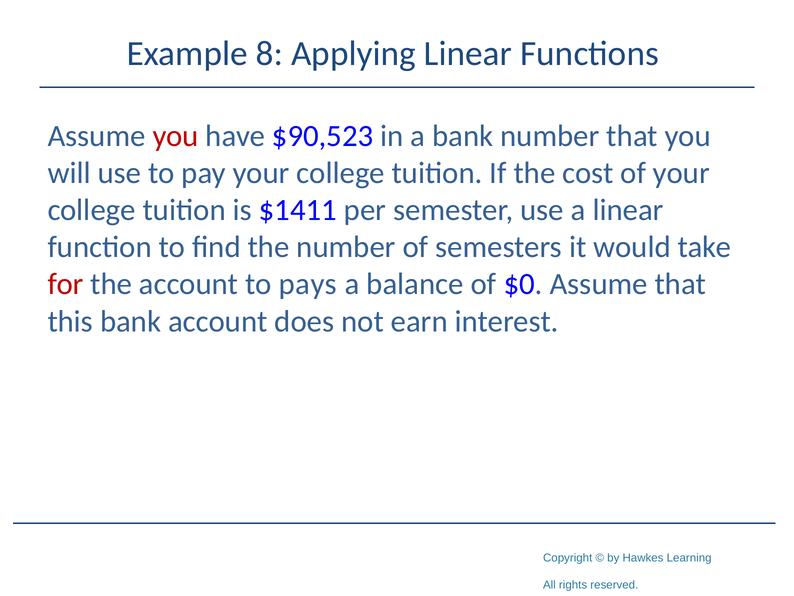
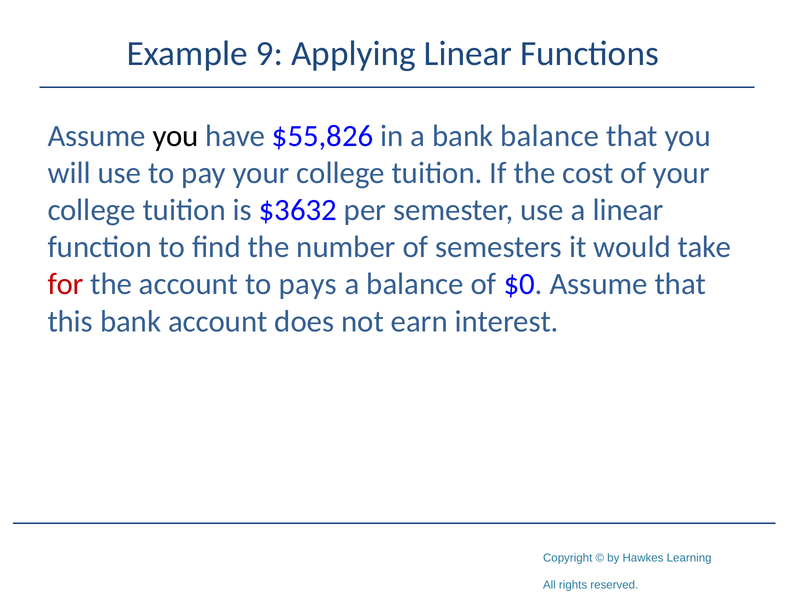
8: 8 -> 9
you at (176, 136) colour: red -> black
$90,523: $90,523 -> $55,826
bank number: number -> balance
$1411: $1411 -> $3632
